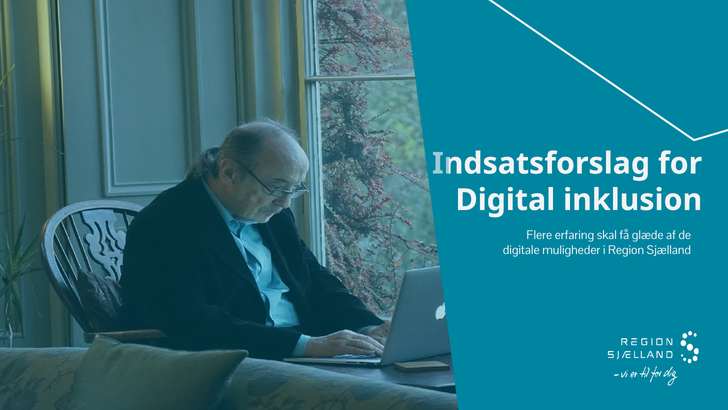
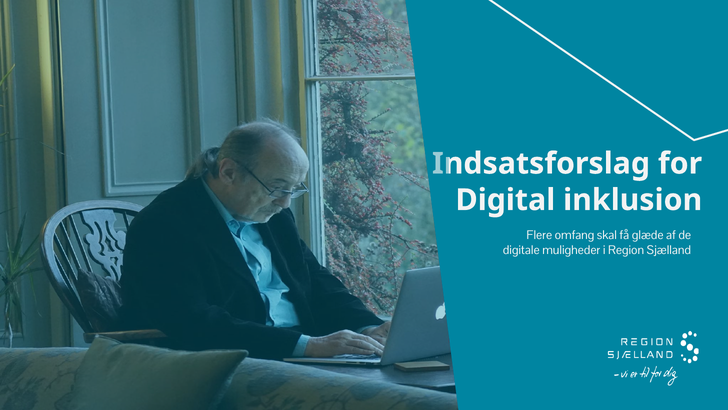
erfaring: erfaring -> omfang
